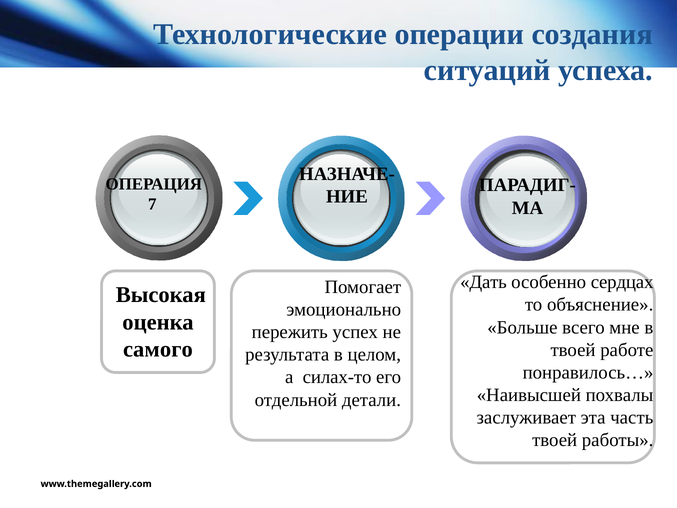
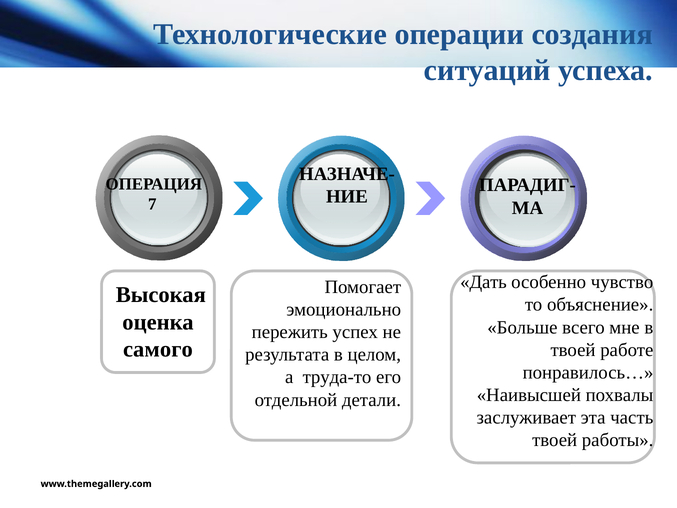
сердцах: сердцах -> чувство
силах-то: силах-то -> труда-то
